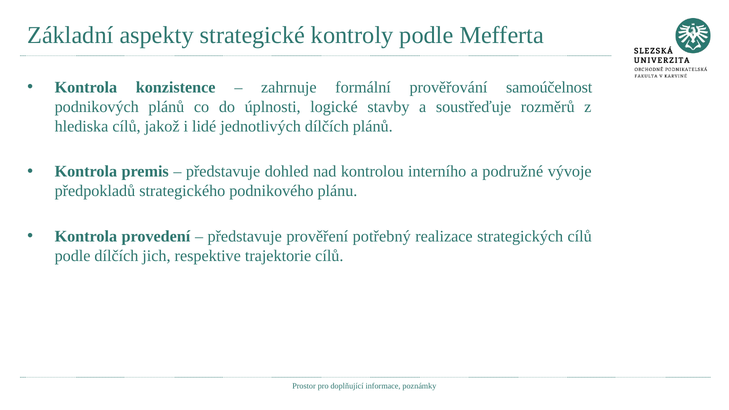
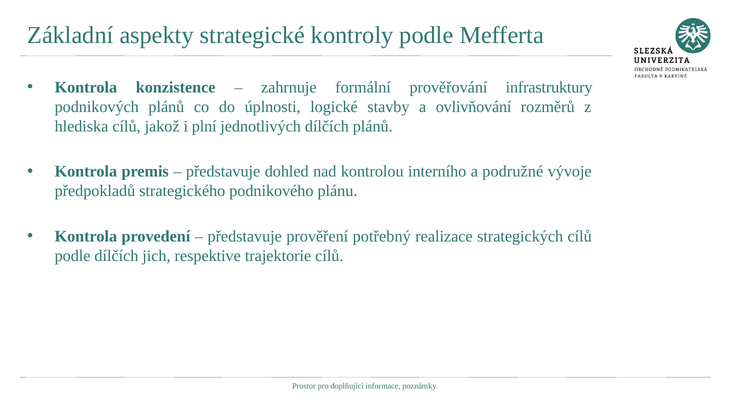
samoúčelnost: samoúčelnost -> infrastruktury
soustřeďuje: soustřeďuje -> ovlivňování
lidé: lidé -> plní
